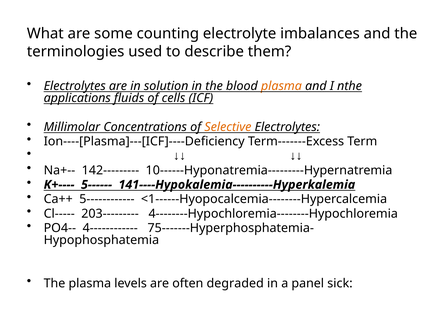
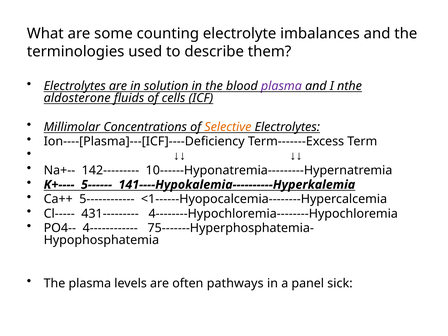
plasma at (281, 86) colour: orange -> purple
applications: applications -> aldosterone
203---------: 203--------- -> 431---------
degraded: degraded -> pathways
